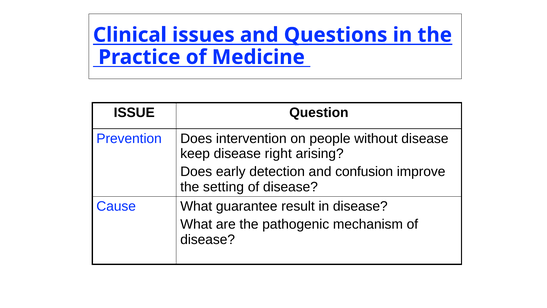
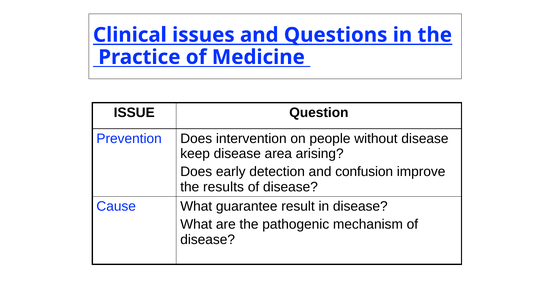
right: right -> area
setting: setting -> results
